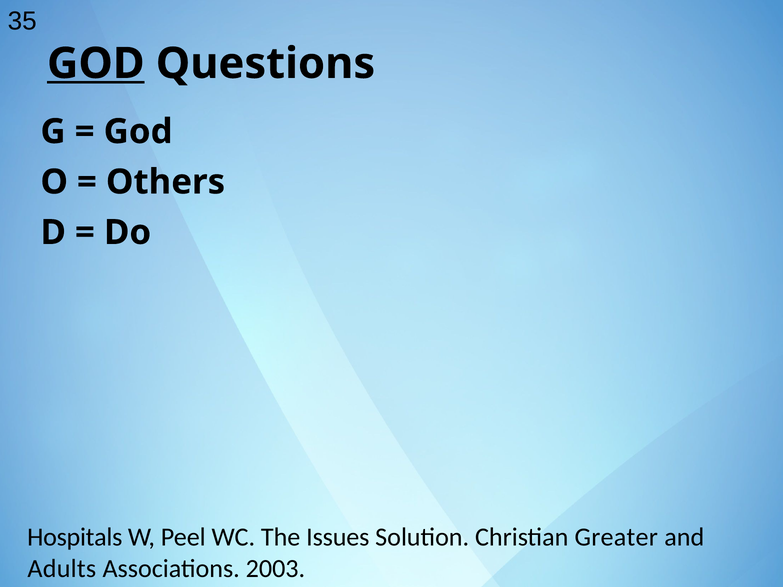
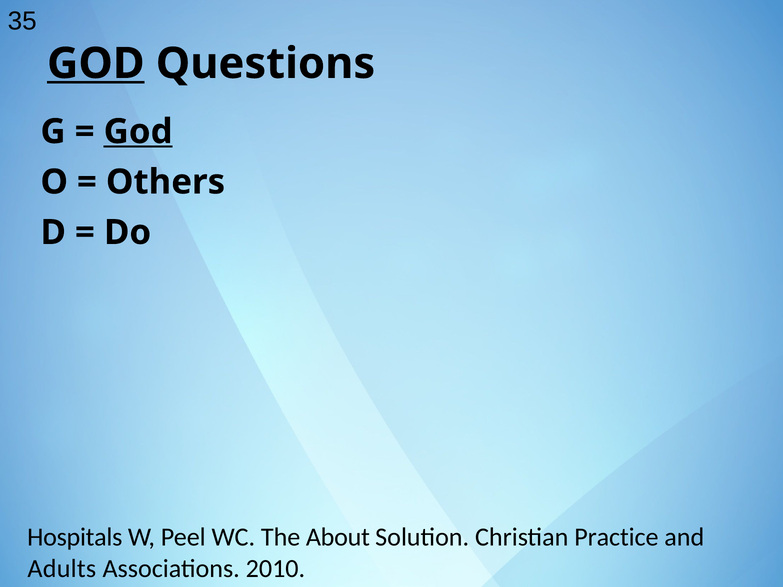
God at (138, 132) underline: none -> present
Issues: Issues -> About
Greater: Greater -> Practice
2003: 2003 -> 2010
